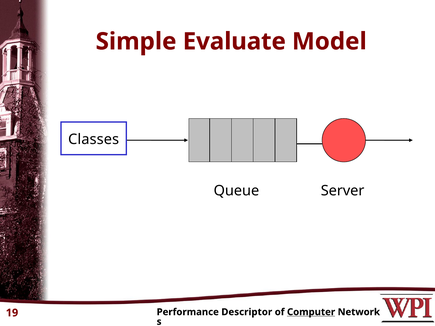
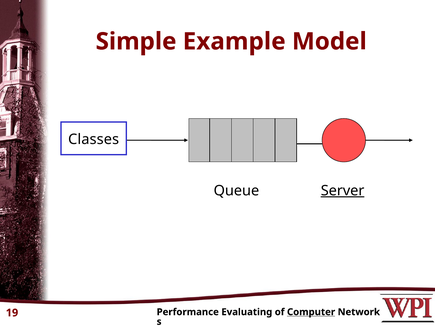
Evaluate: Evaluate -> Example
Server underline: none -> present
Descriptor: Descriptor -> Evaluating
